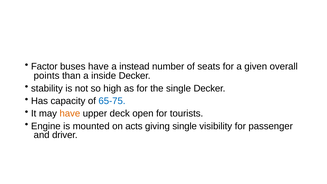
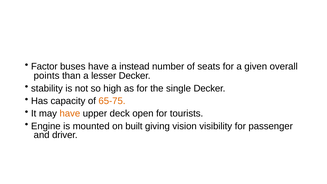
inside: inside -> lesser
65-75 colour: blue -> orange
acts: acts -> built
giving single: single -> vision
